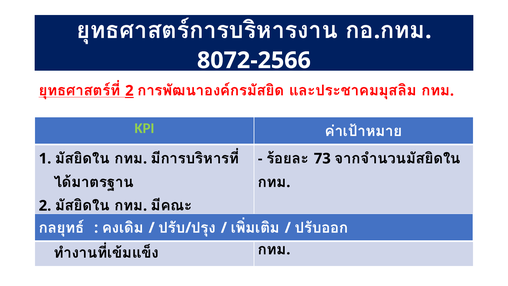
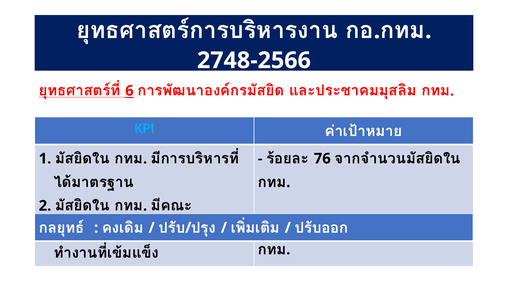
8072-2566: 8072-2566 -> 2748-2566
2 at (129, 91): 2 -> 6
KPI colour: light green -> light blue
73: 73 -> 76
